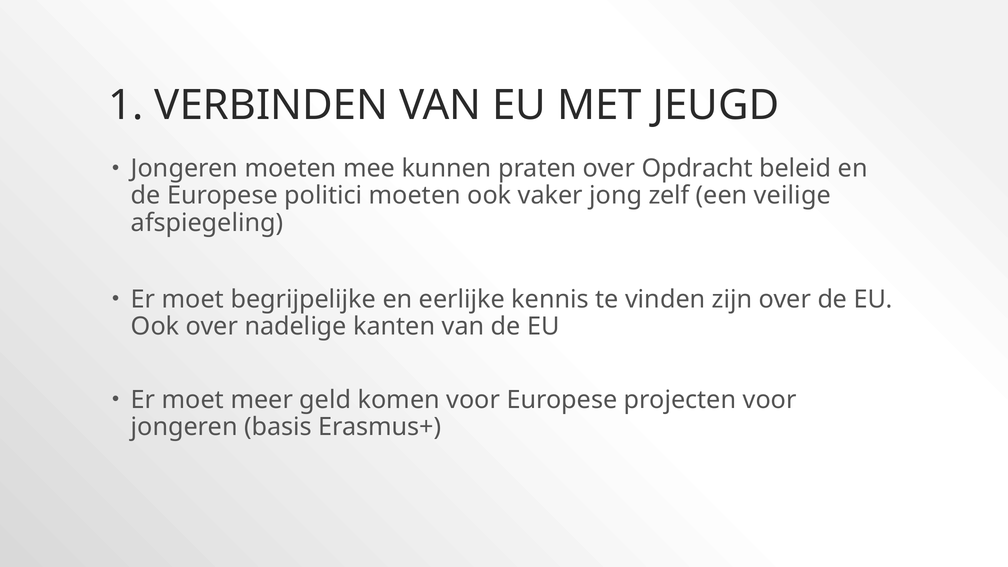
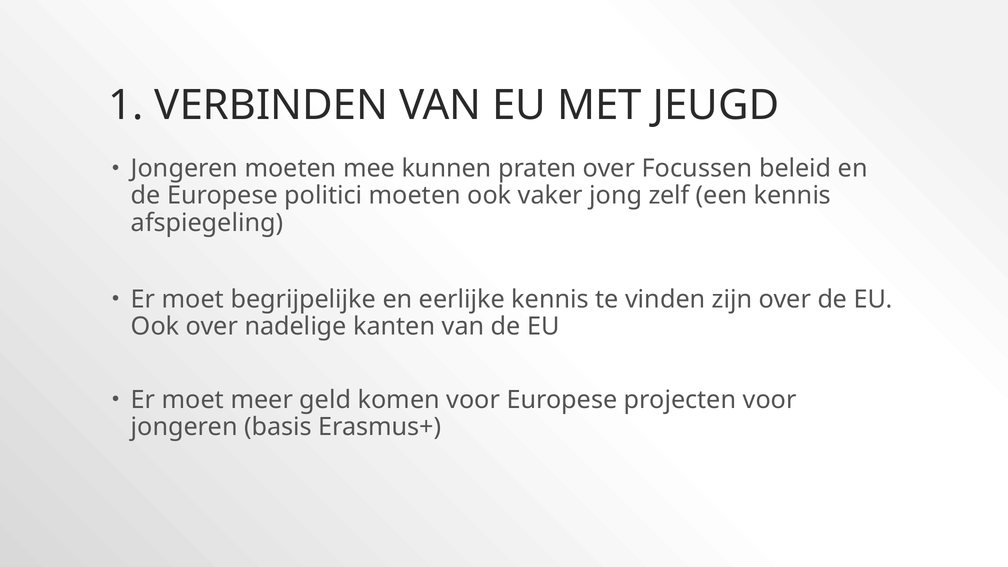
Opdracht: Opdracht -> Focussen
een veilige: veilige -> kennis
